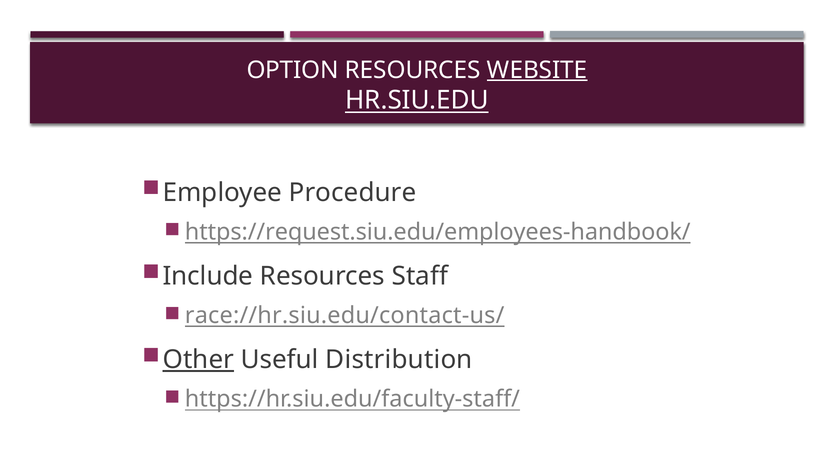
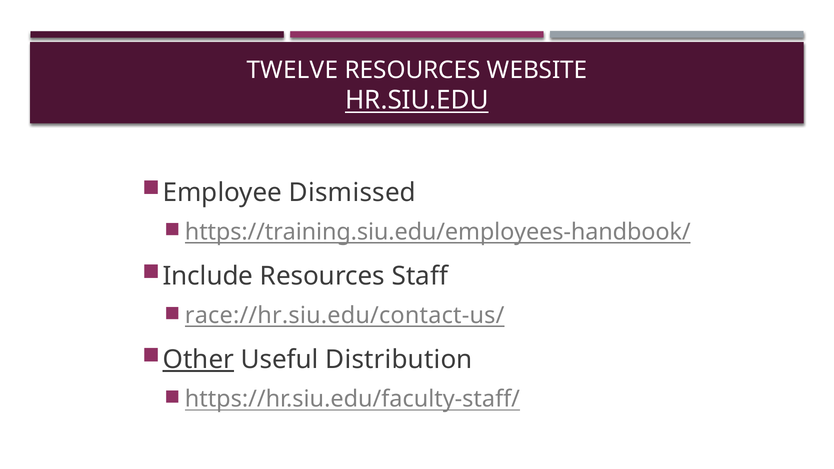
OPTION: OPTION -> TWELVE
WEBSITE underline: present -> none
Procedure: Procedure -> Dismissed
https://request.siu.edu/employees-handbook/: https://request.siu.edu/employees-handbook/ -> https://training.siu.edu/employees-handbook/
